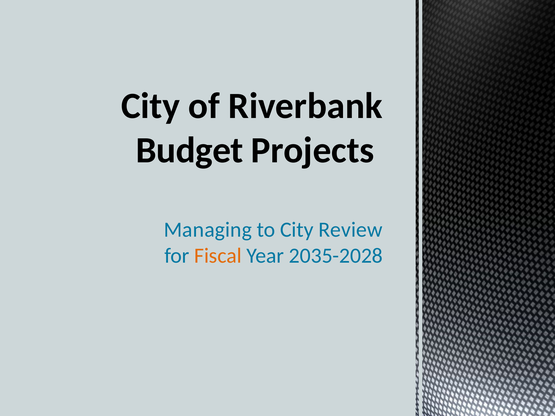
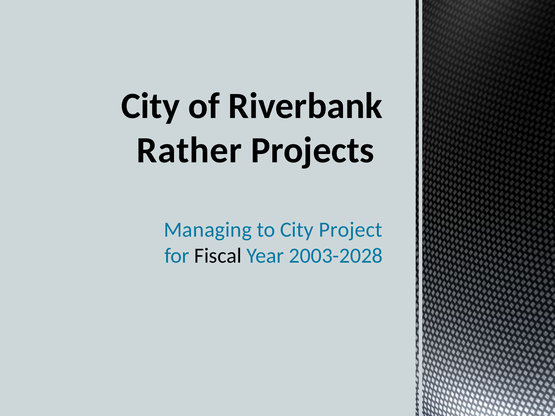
Budget: Budget -> Rather
Review: Review -> Project
Fiscal colour: orange -> black
2035-2028: 2035-2028 -> 2003-2028
